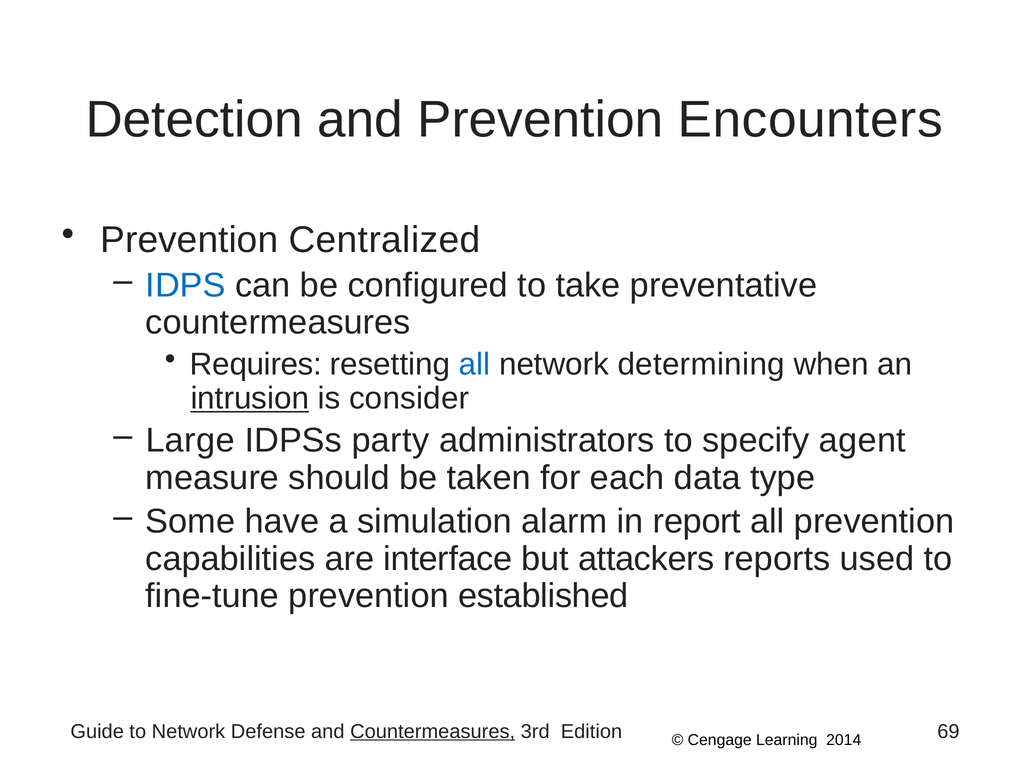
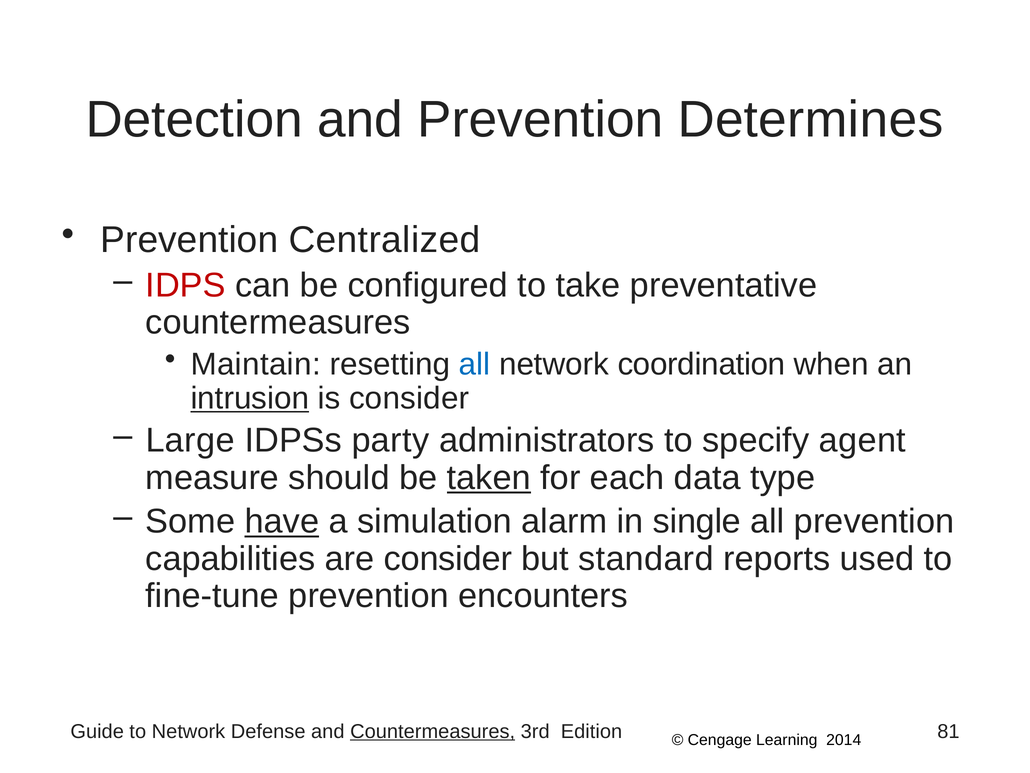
Encounters: Encounters -> Determines
IDPS colour: blue -> red
Requires: Requires -> Maintain
determining: determining -> coordination
taken underline: none -> present
have underline: none -> present
report: report -> single
are interface: interface -> consider
attackers: attackers -> standard
established: established -> encounters
69: 69 -> 81
